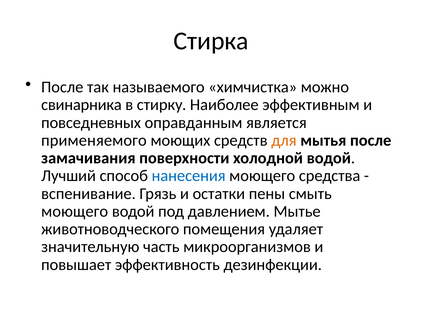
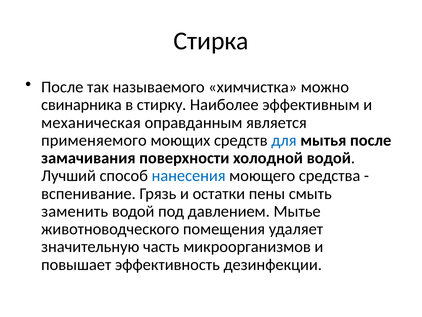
повседневных: повседневных -> механическая
для colour: orange -> blue
моющего at (75, 211): моющего -> заменить
